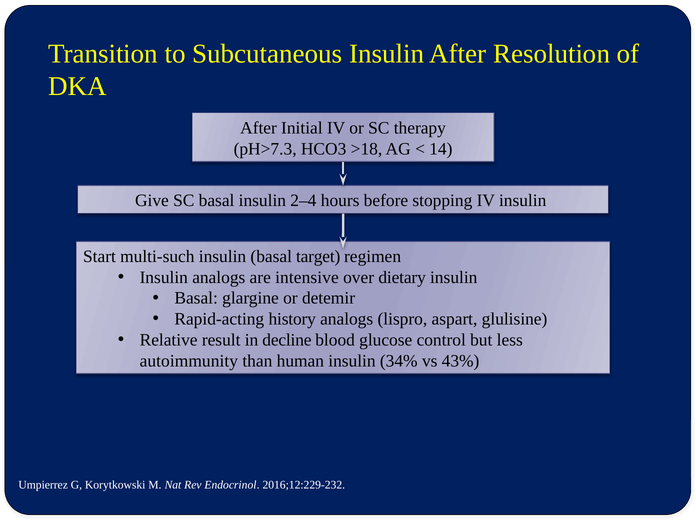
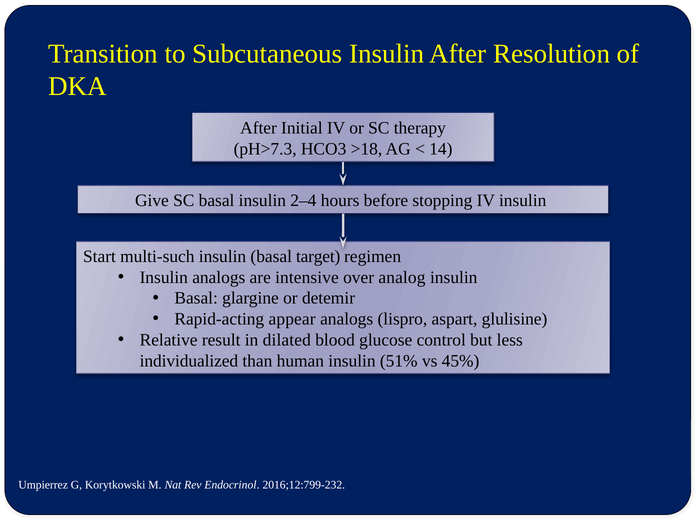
dietary: dietary -> analog
history: history -> appear
decline: decline -> dilated
autoimmunity: autoimmunity -> individualized
34%: 34% -> 51%
43%: 43% -> 45%
2016;12:229-232: 2016;12:229-232 -> 2016;12:799-232
